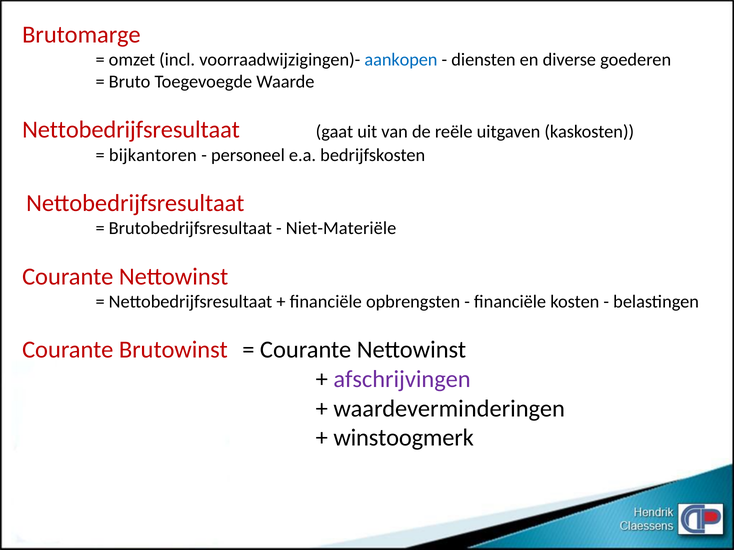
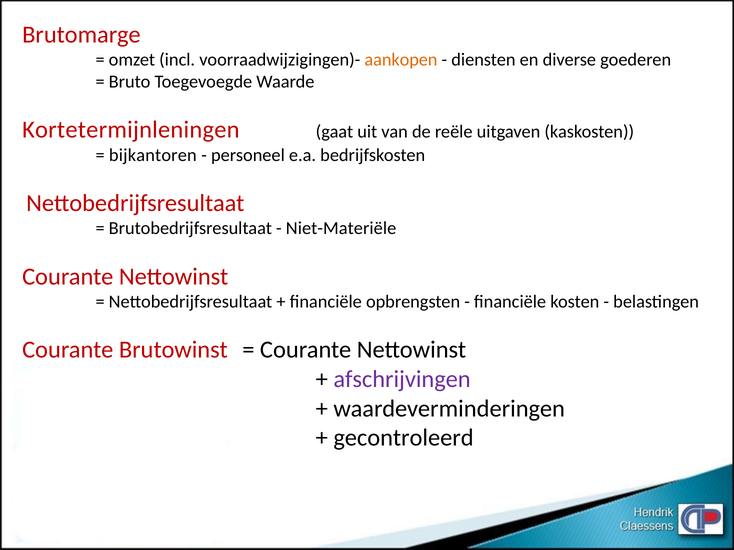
aankopen colour: blue -> orange
Nettobedrijfsresultaat at (131, 130): Nettobedrijfsresultaat -> Kortetermijnleningen
winstoogmerk: winstoogmerk -> gecontroleerd
